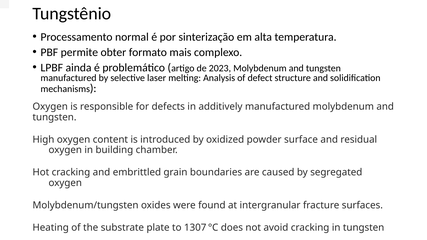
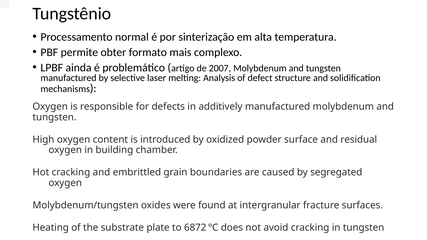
2023: 2023 -> 2007
1307: 1307 -> 6872
